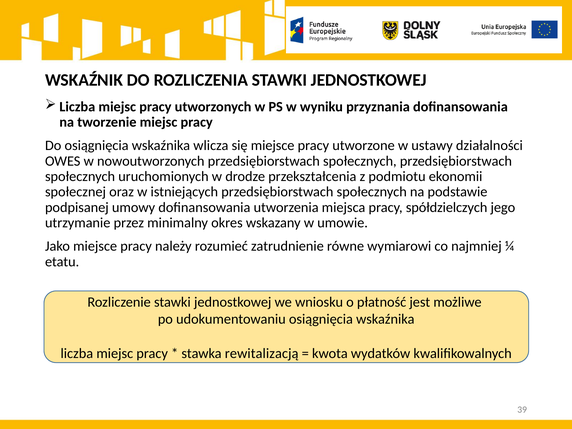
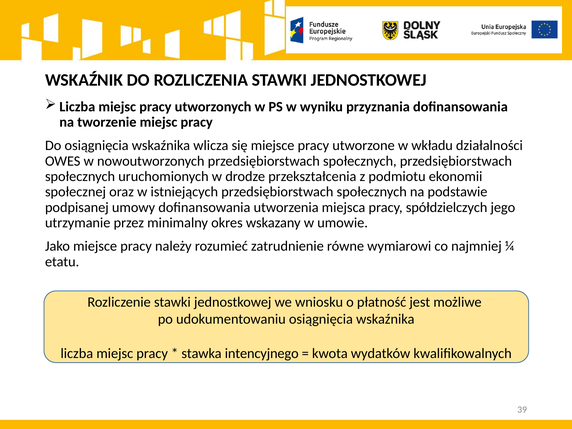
ustawy: ustawy -> wkładu
rewitalizacją: rewitalizacją -> intencyjnego
